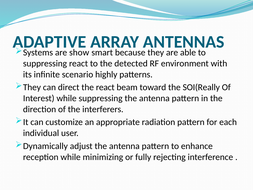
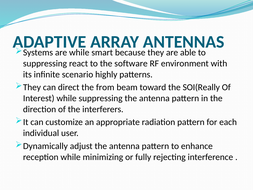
show at (79, 52): show -> while
detected: detected -> software
the react: react -> from
